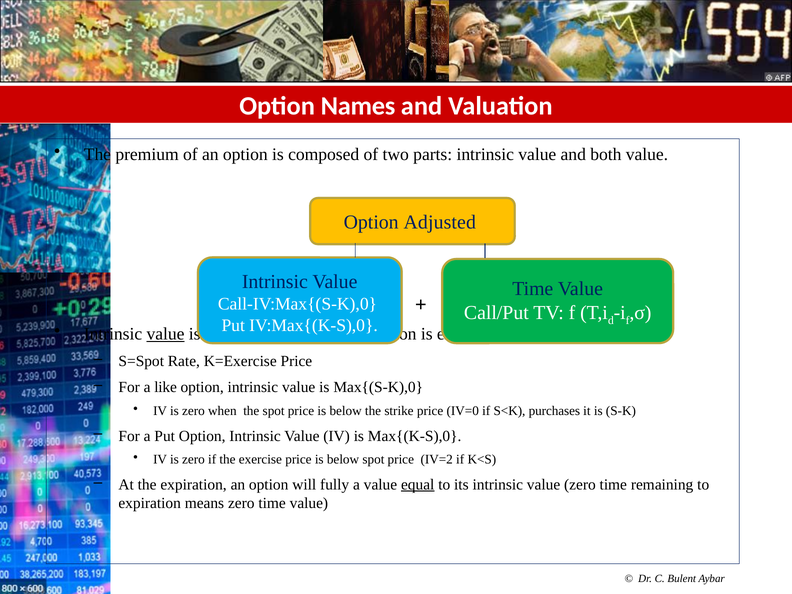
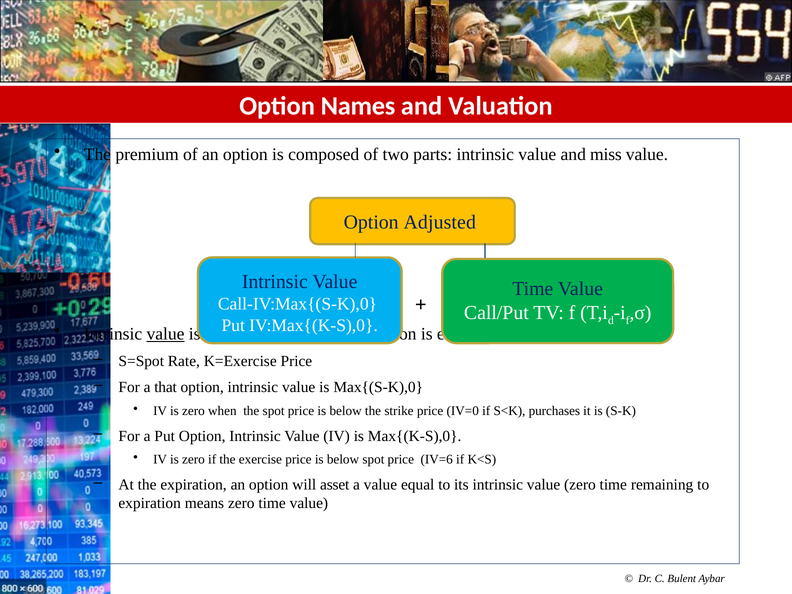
both: both -> miss
like: like -> that
IV=2: IV=2 -> IV=6
fully: fully -> asset
equal underline: present -> none
